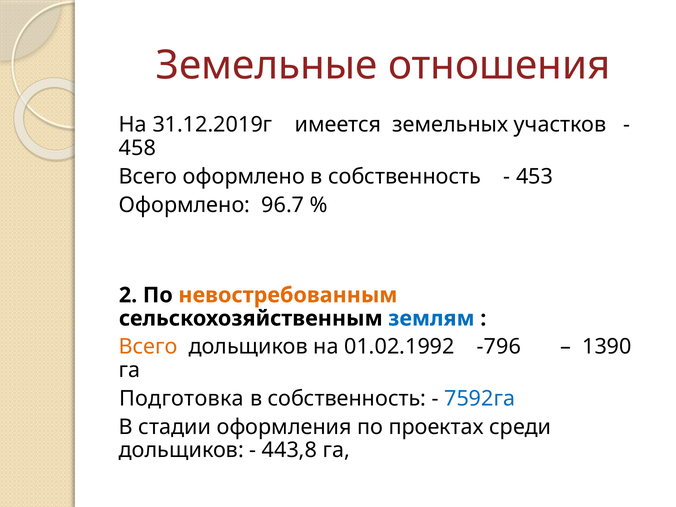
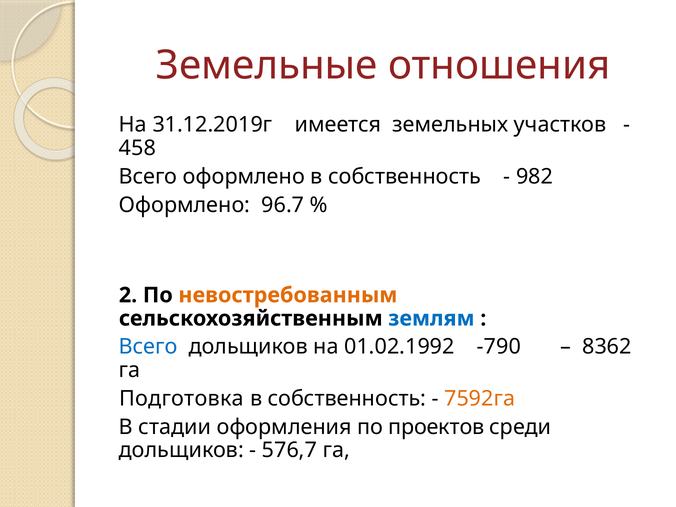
453: 453 -> 982
Всего at (148, 347) colour: orange -> blue
-796: -796 -> -790
1390: 1390 -> 8362
7592га colour: blue -> orange
проектах: проектах -> проектов
443,8: 443,8 -> 576,7
